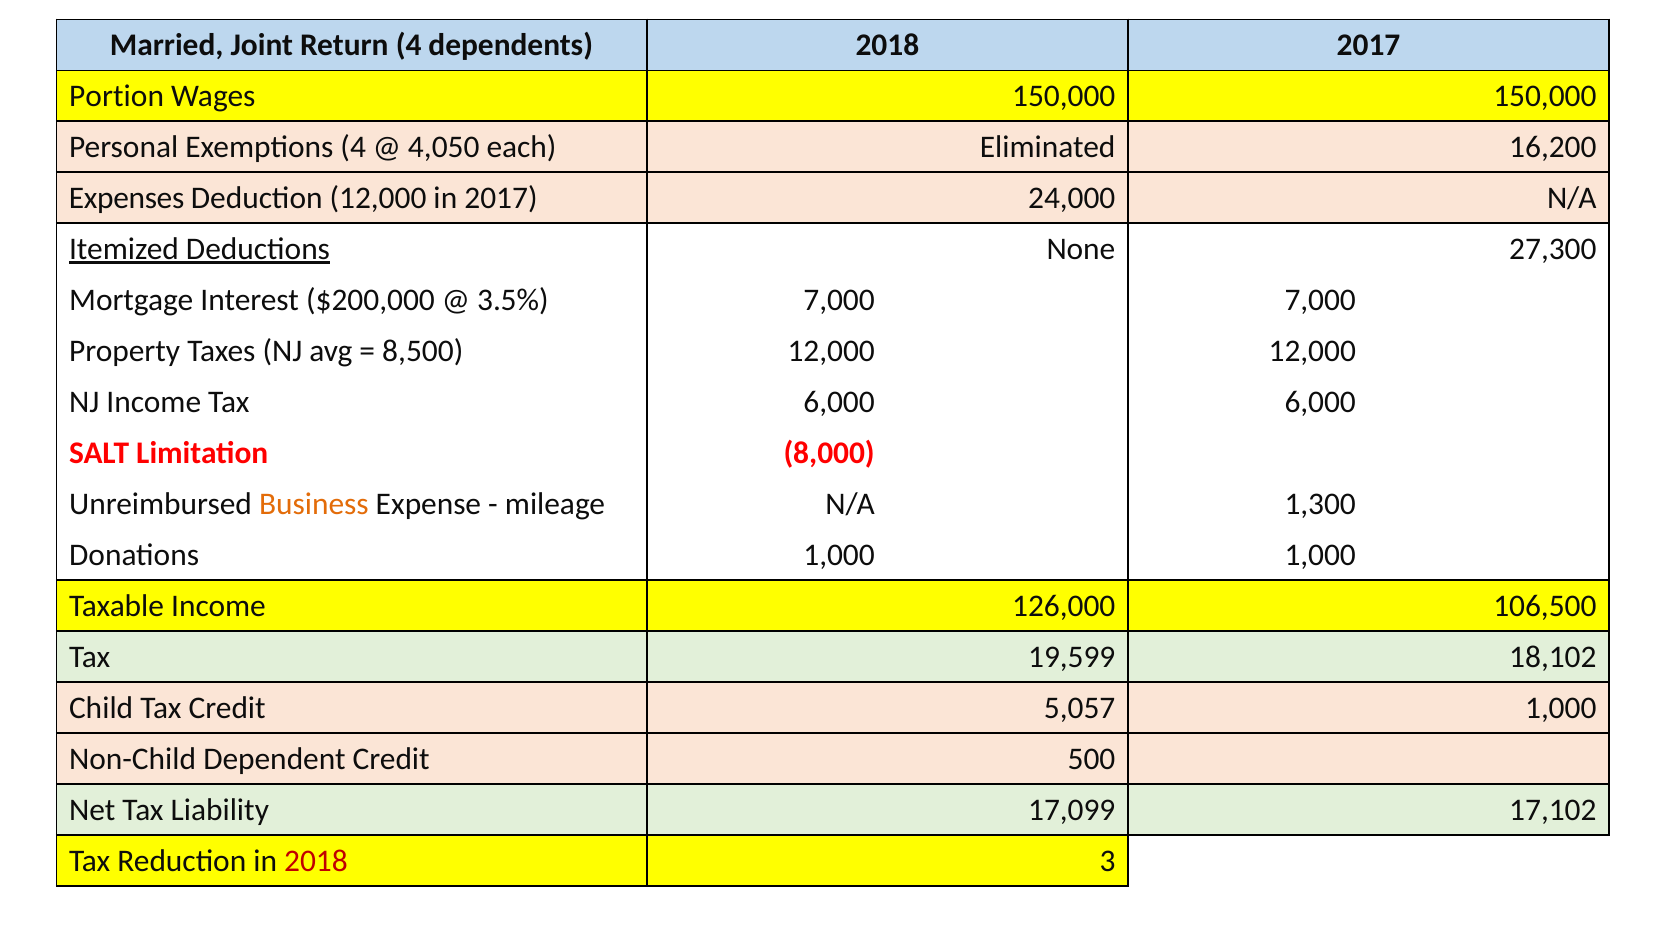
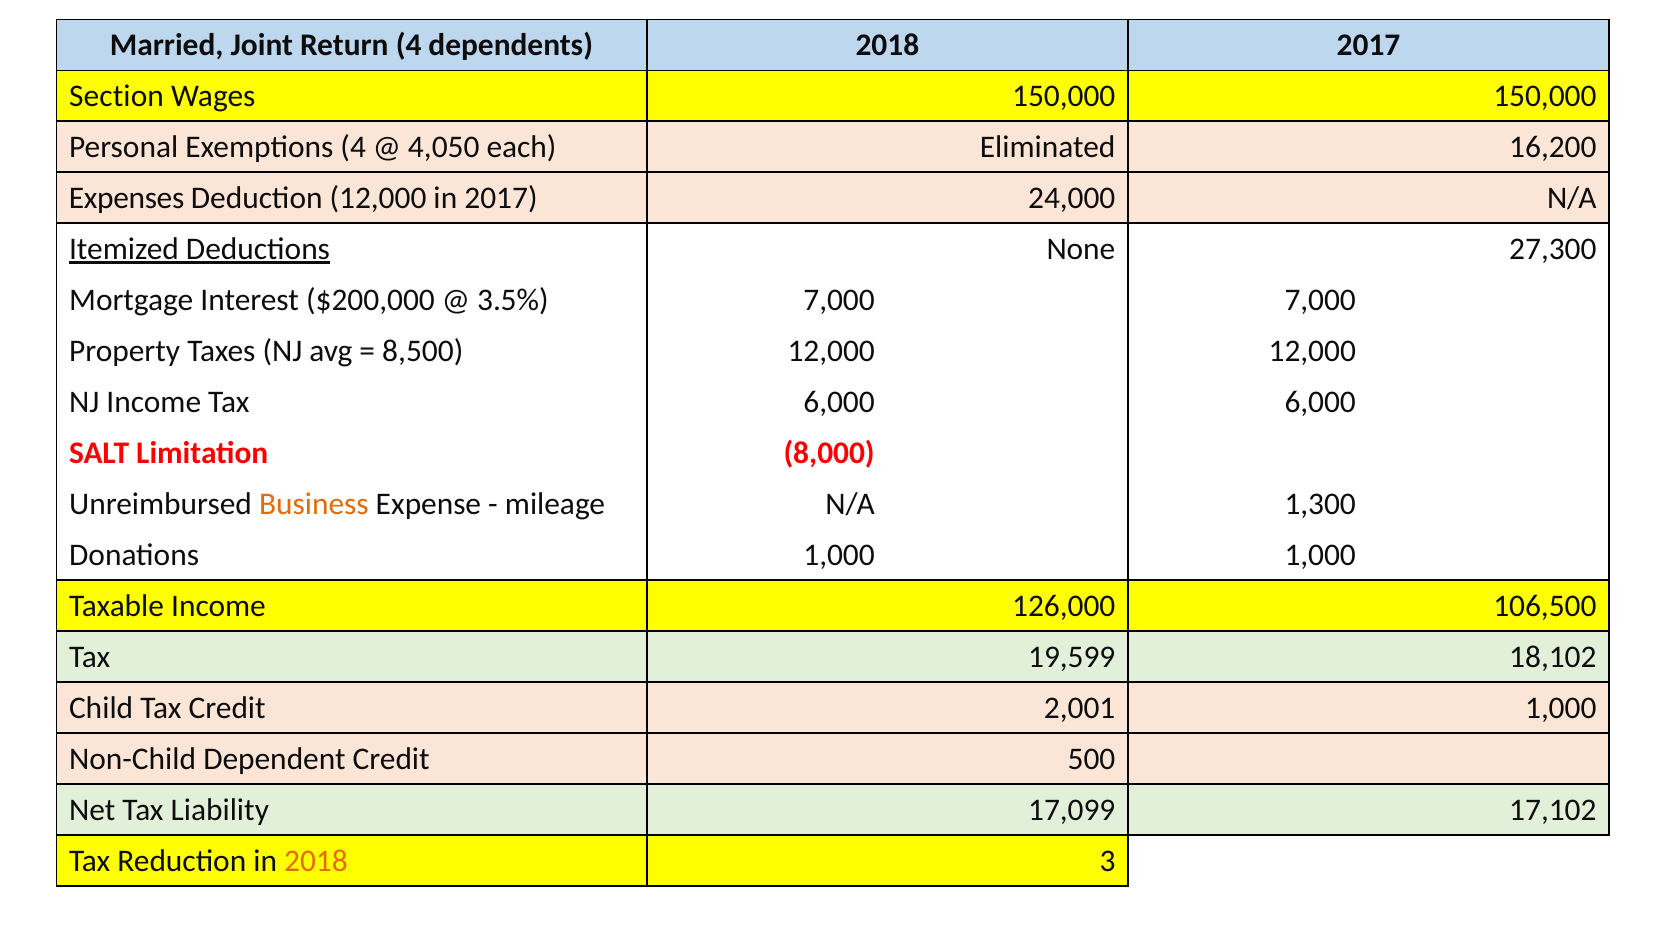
Portion: Portion -> Section
5,057: 5,057 -> 2,001
2018 at (316, 861) colour: red -> orange
